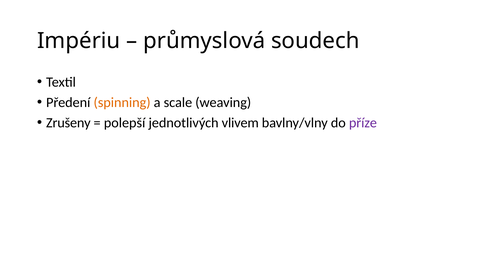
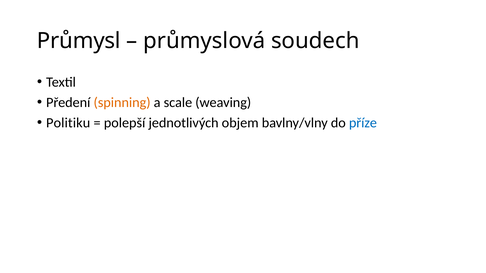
Impériu: Impériu -> Průmysl
Zrušeny: Zrušeny -> Politiku
vlivem: vlivem -> objem
příze colour: purple -> blue
